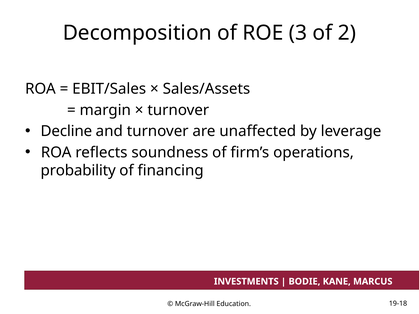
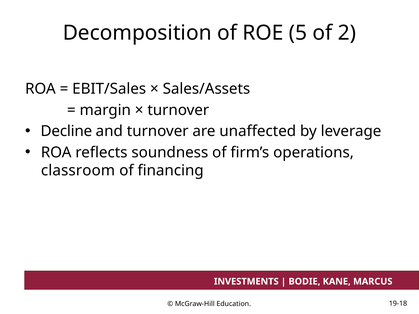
3: 3 -> 5
probability: probability -> classroom
